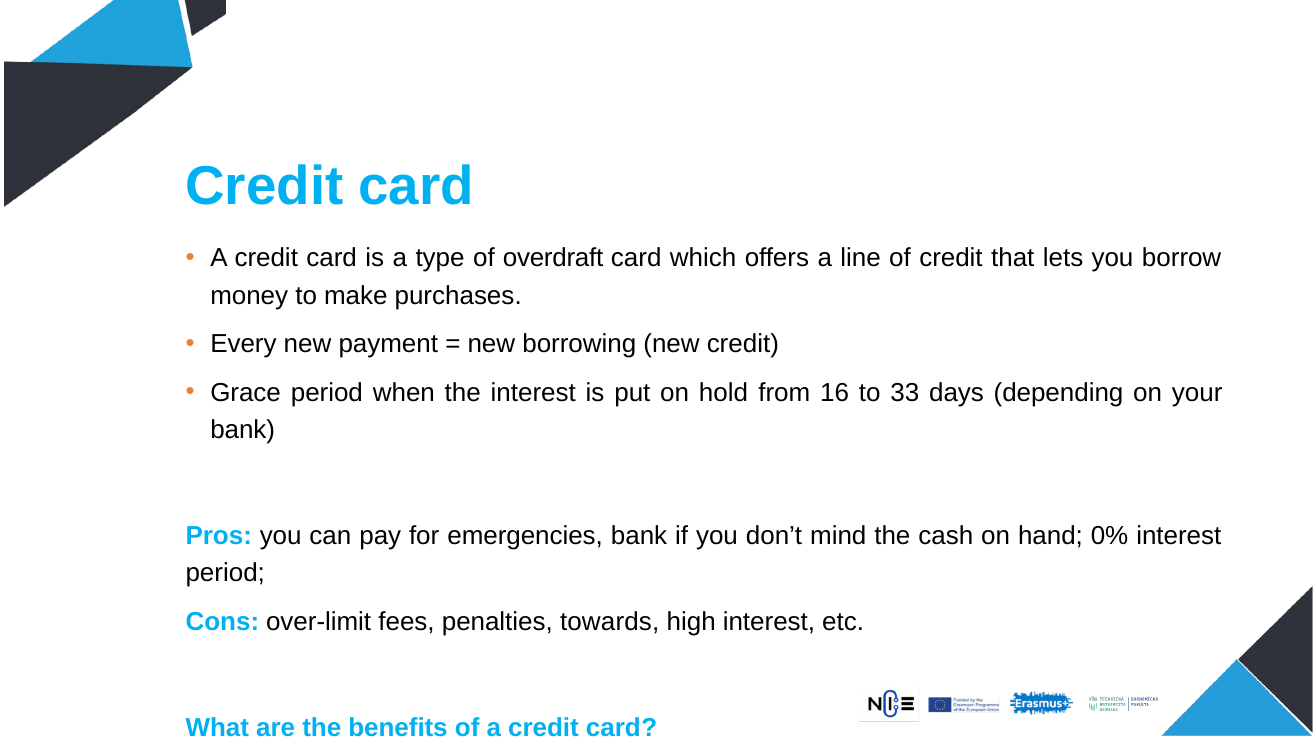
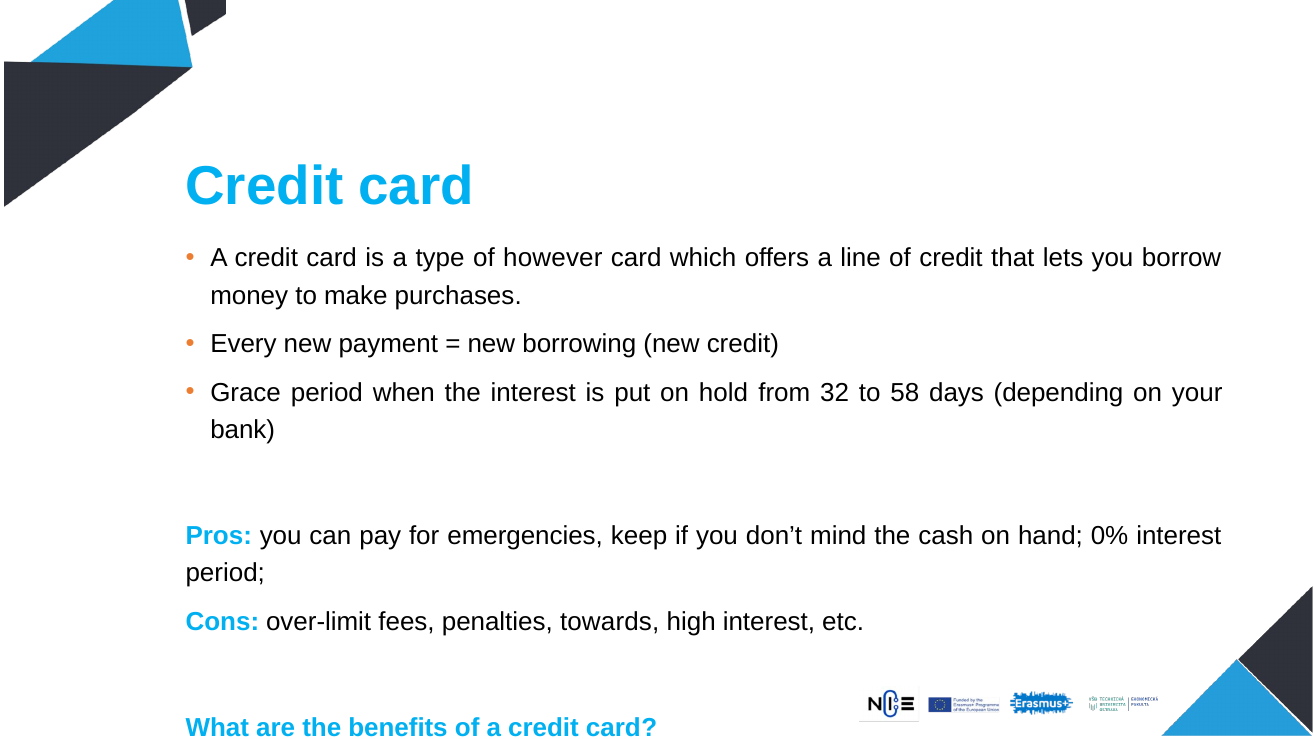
overdraft: overdraft -> however
16: 16 -> 32
33: 33 -> 58
emergencies bank: bank -> keep
